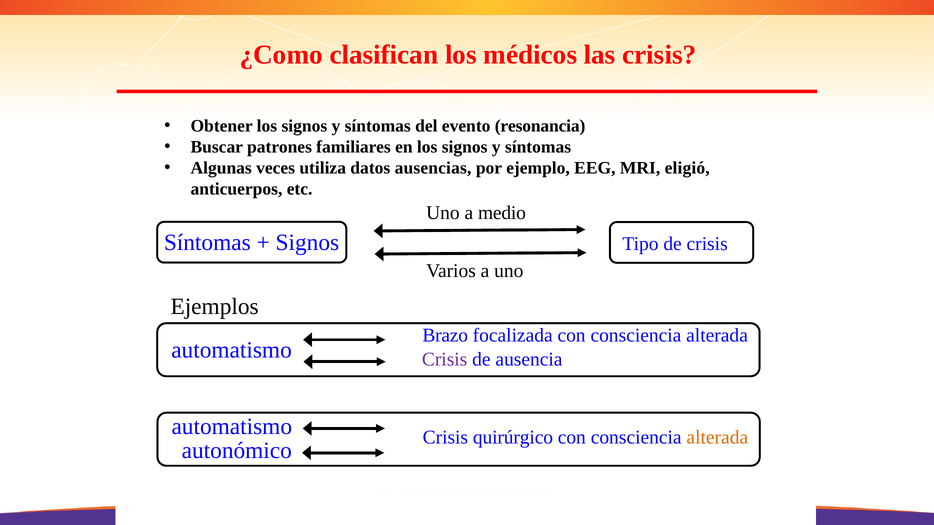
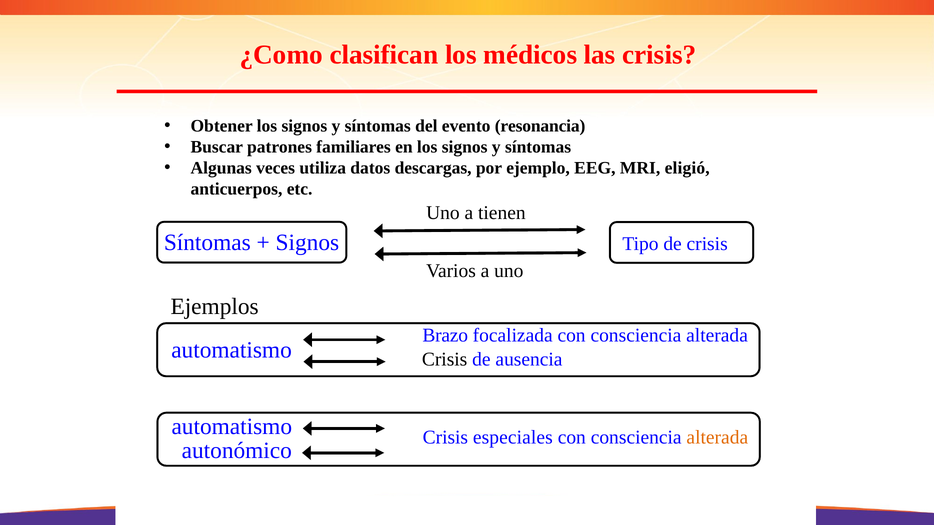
ausencias: ausencias -> descargas
medio: medio -> tienen
Crisis at (445, 360) colour: purple -> black
quirúrgico: quirúrgico -> especiales
